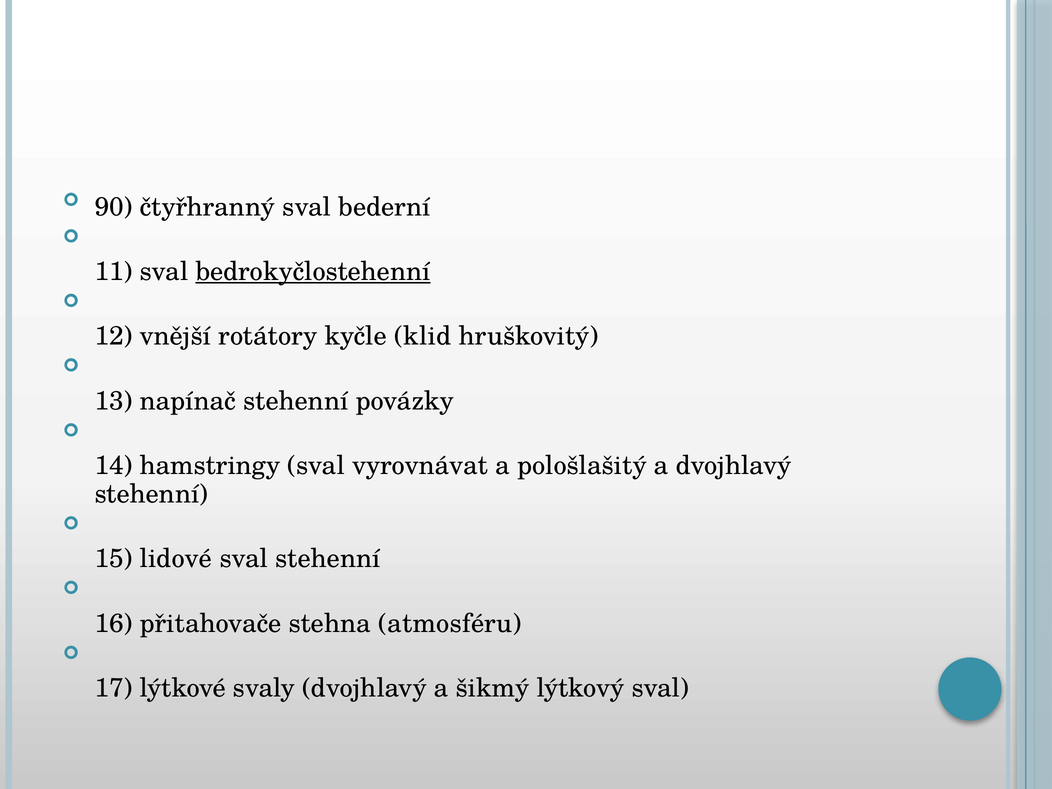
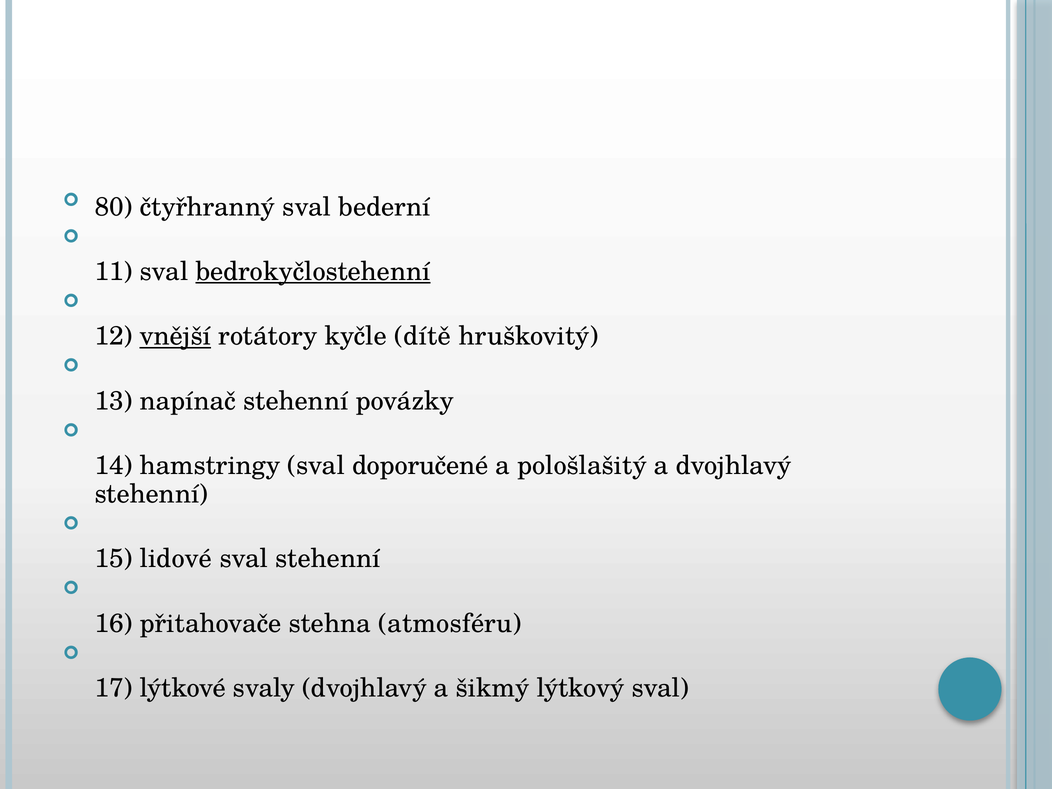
90: 90 -> 80
vnější underline: none -> present
klid: klid -> dítě
vyrovnávat: vyrovnávat -> doporučené
